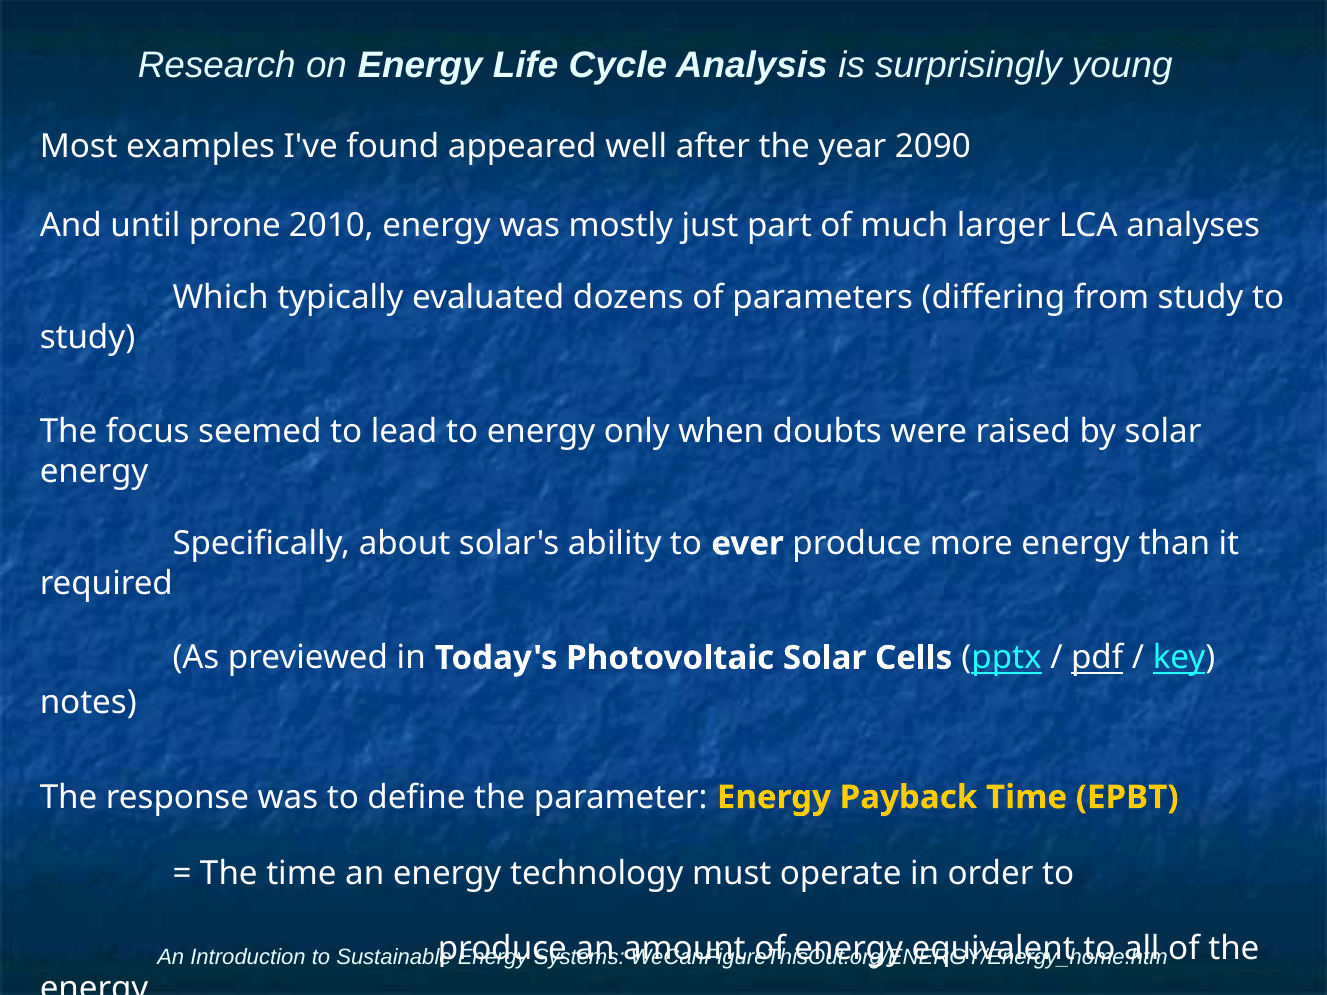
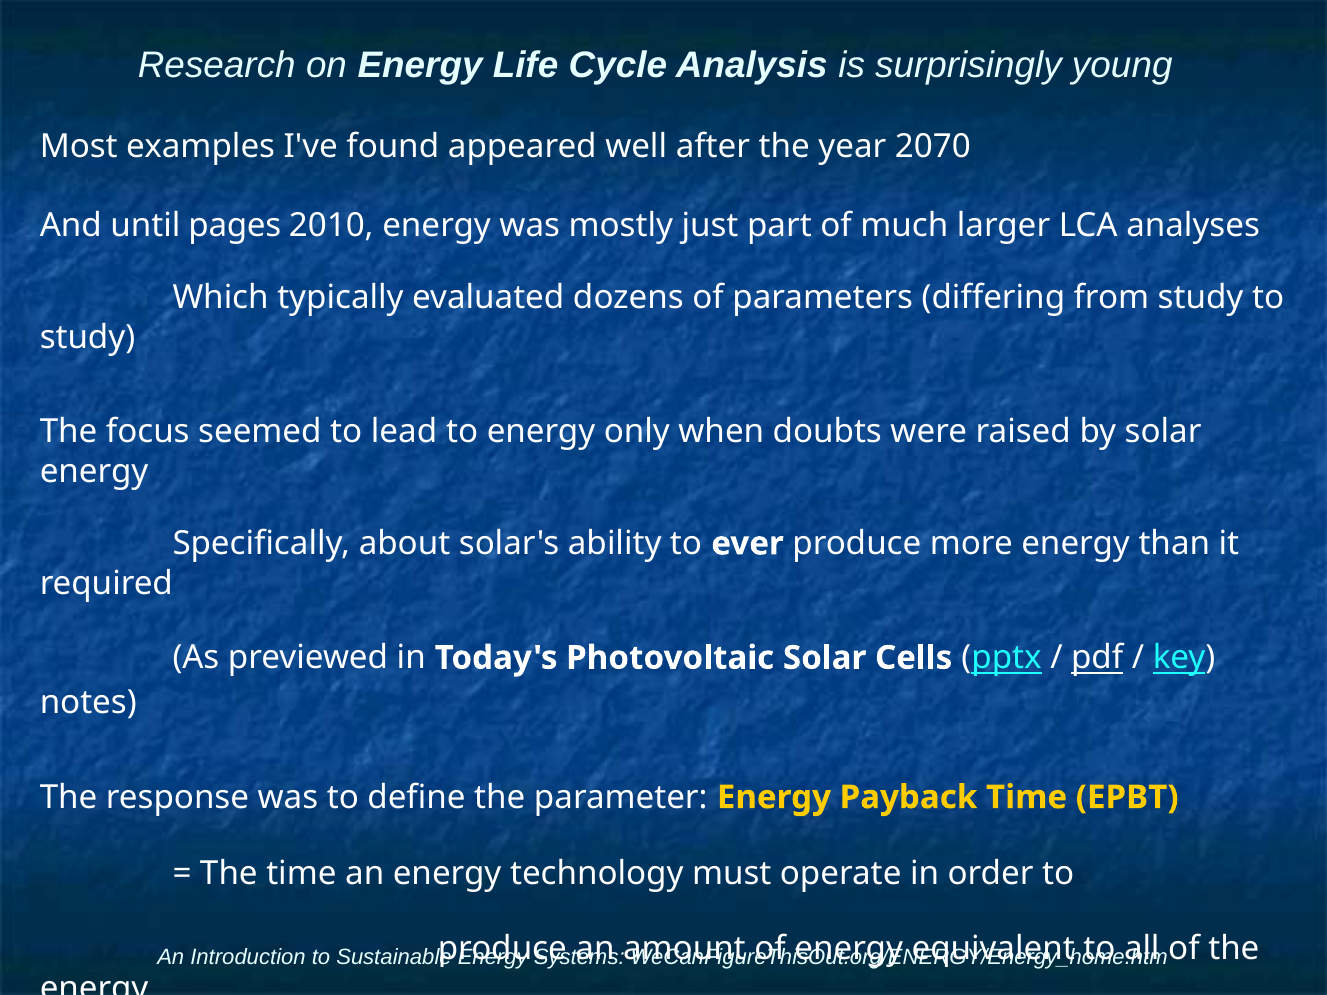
2090: 2090 -> 2070
prone: prone -> pages
